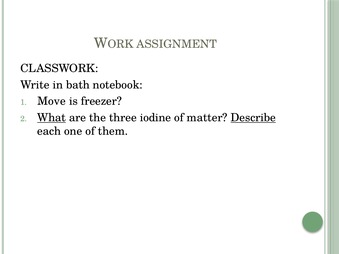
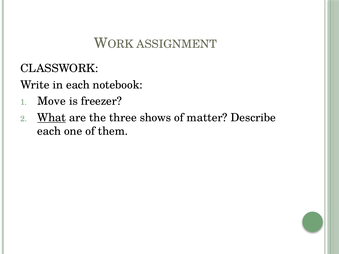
in bath: bath -> each
iodine: iodine -> shows
Describe underline: present -> none
